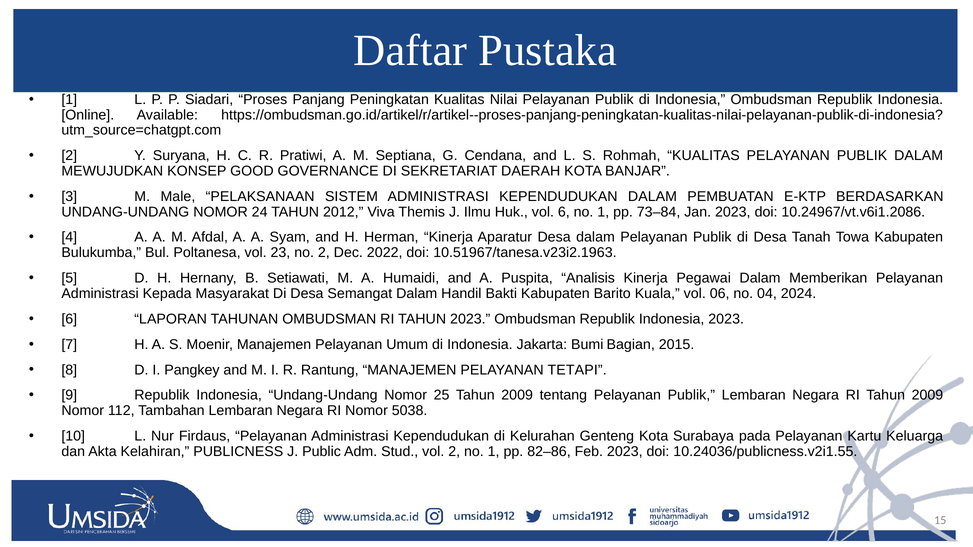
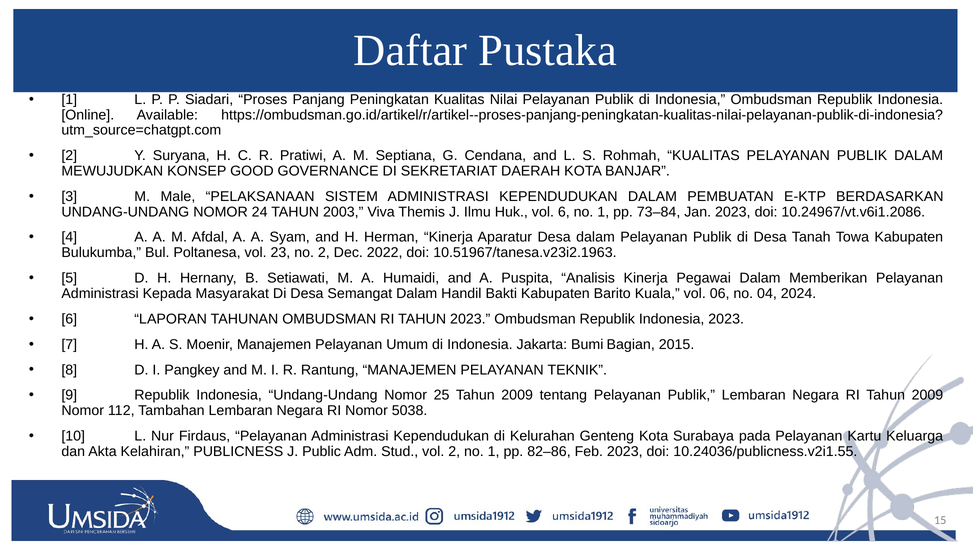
2012: 2012 -> 2003
TETAPI: TETAPI -> TEKNIK
